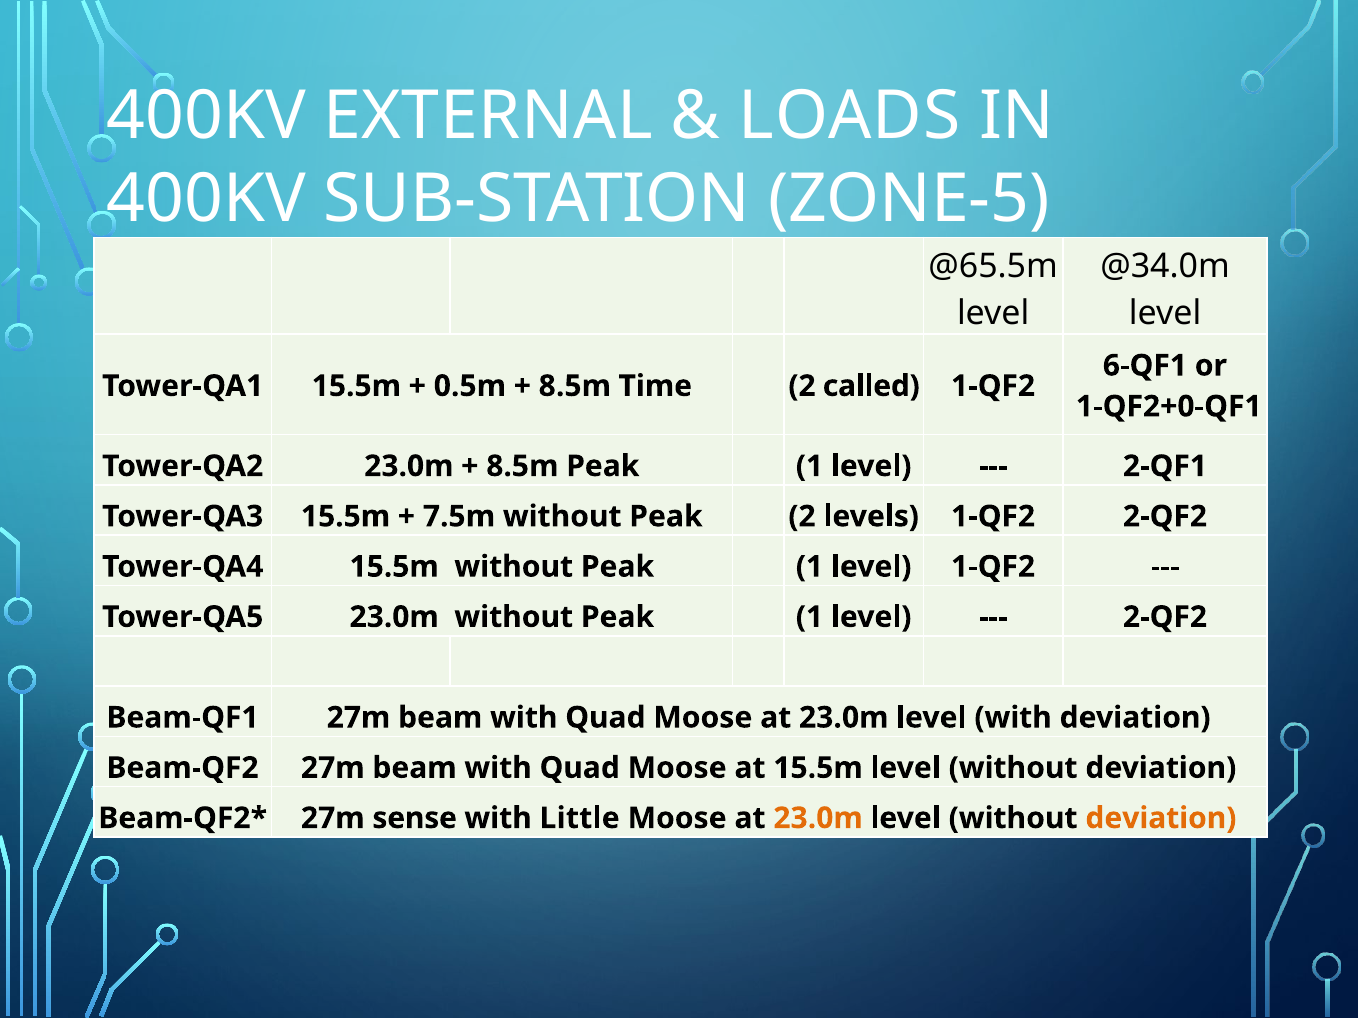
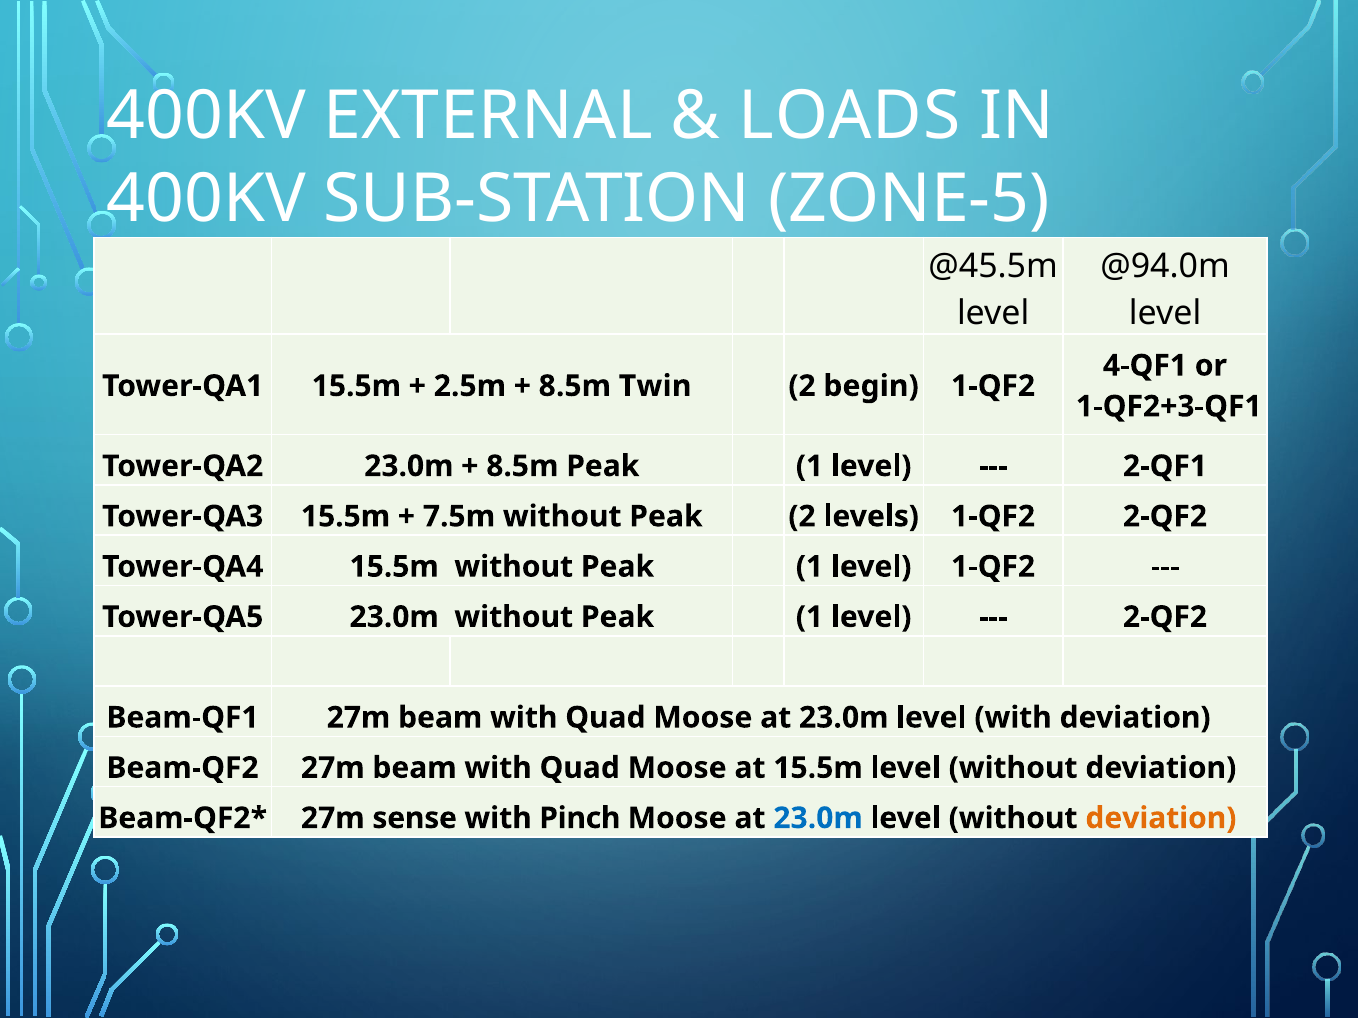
@65.5m: @65.5m -> @45.5m
@34.0m: @34.0m -> @94.0m
6-QF1: 6-QF1 -> 4-QF1
0.5m: 0.5m -> 2.5m
Time: Time -> Twin
called: called -> begin
1-QF2+0-QF1: 1-QF2+0-QF1 -> 1-QF2+3-QF1
Little: Little -> Pinch
23.0m at (818, 819) colour: orange -> blue
